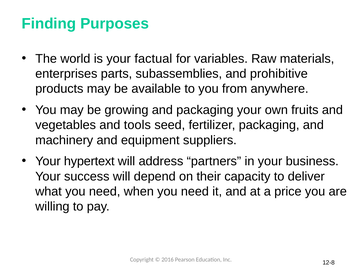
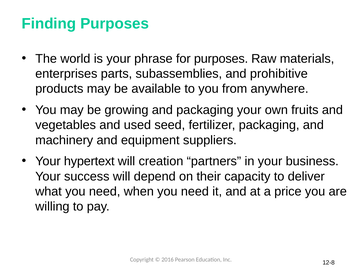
factual: factual -> phrase
for variables: variables -> purposes
tools: tools -> used
address: address -> creation
